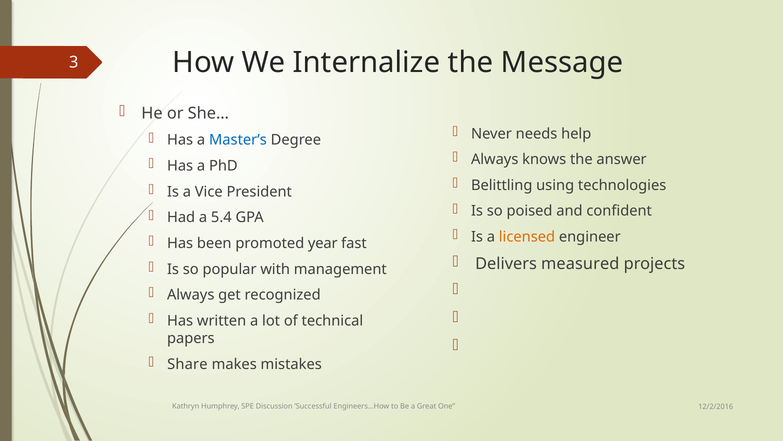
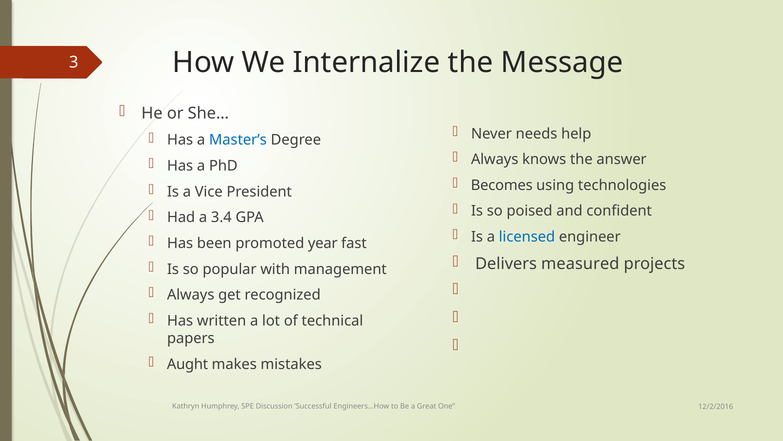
Belittling: Belittling -> Becomes
5.4: 5.4 -> 3.4
licensed colour: orange -> blue
Share: Share -> Aught
